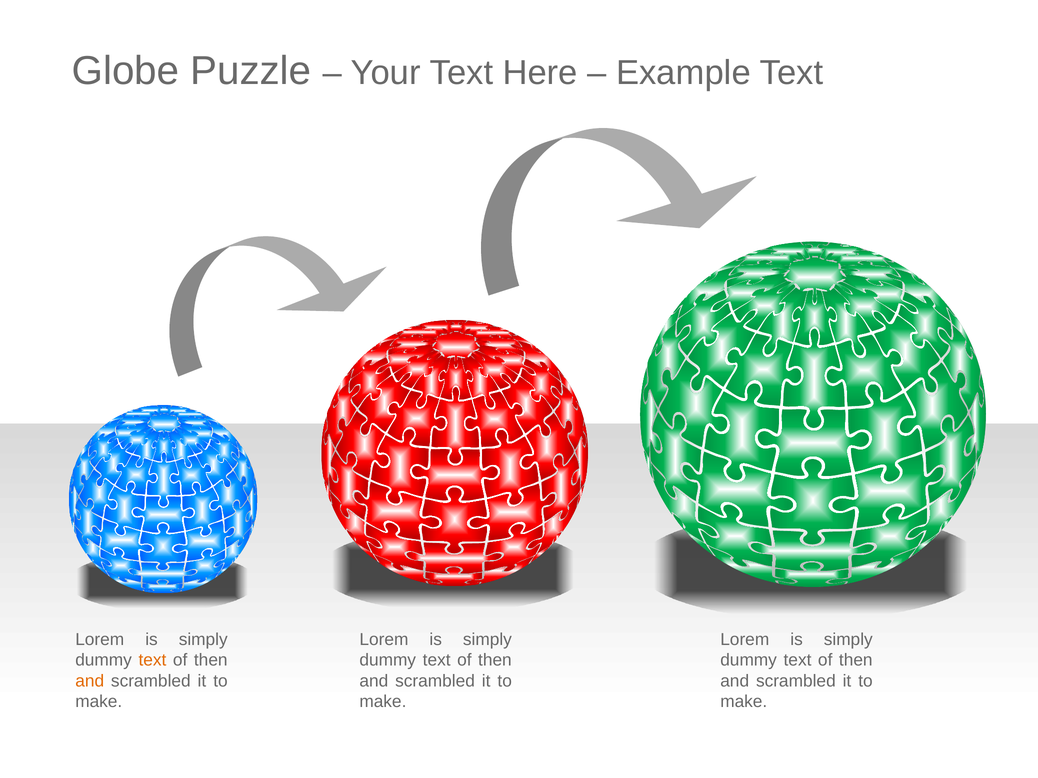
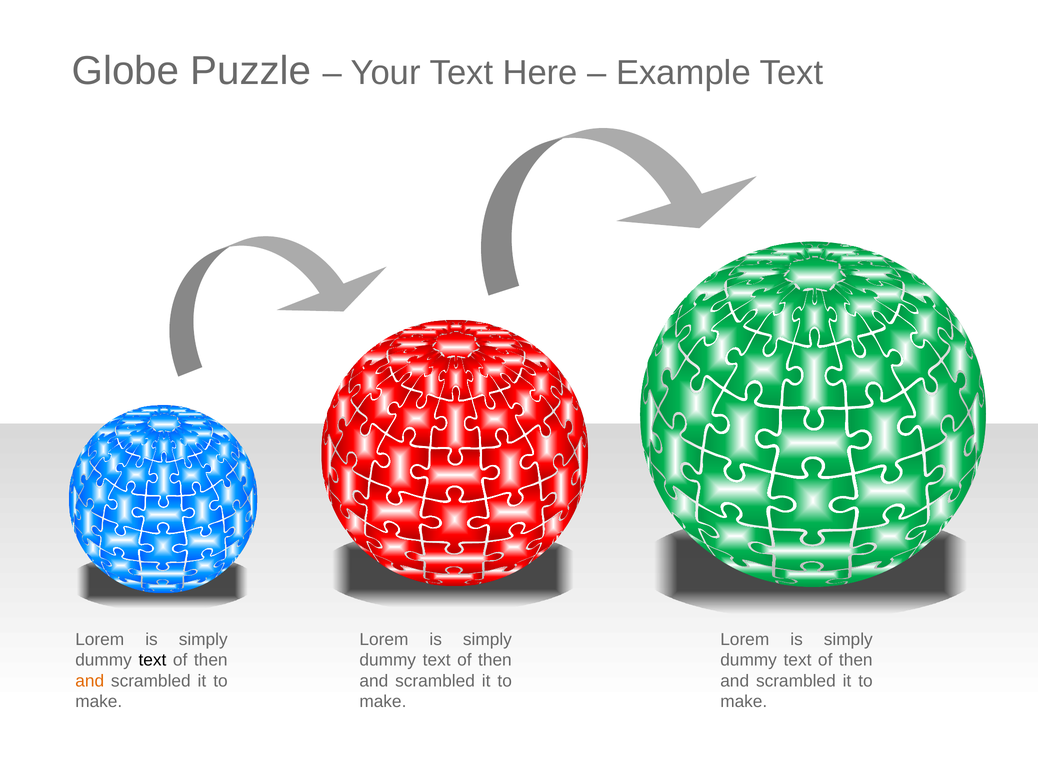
text at (152, 661) colour: orange -> black
